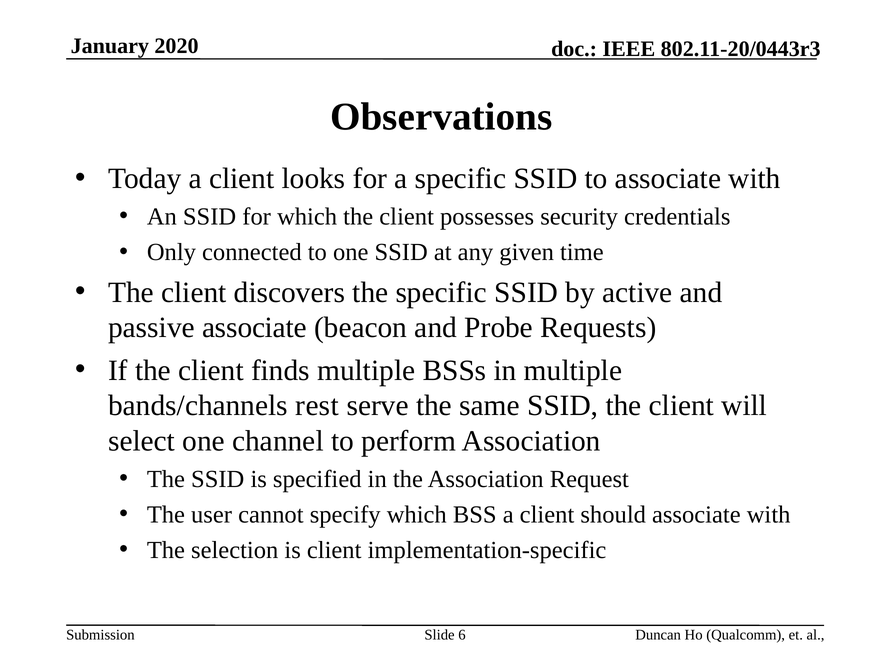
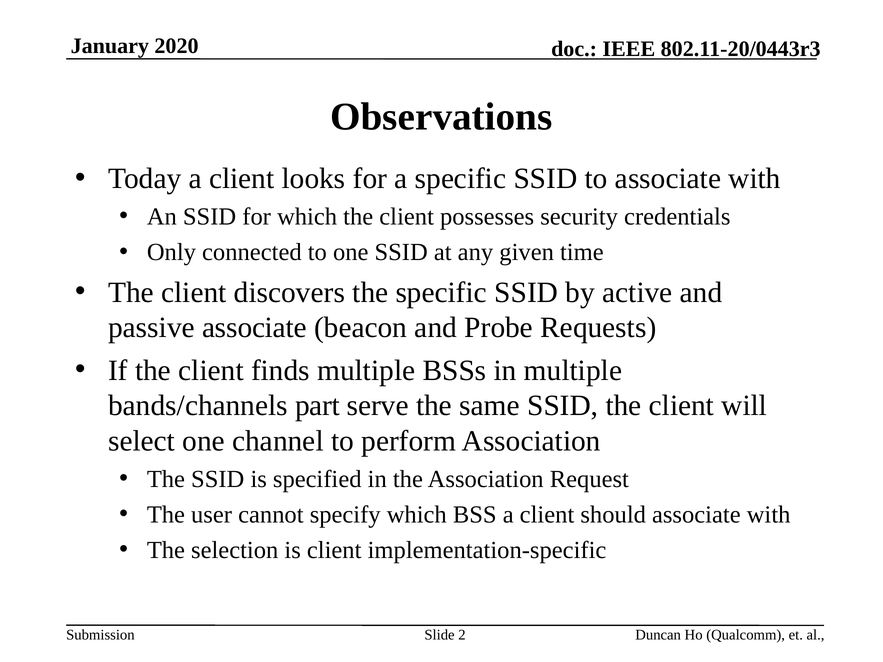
rest: rest -> part
6: 6 -> 2
